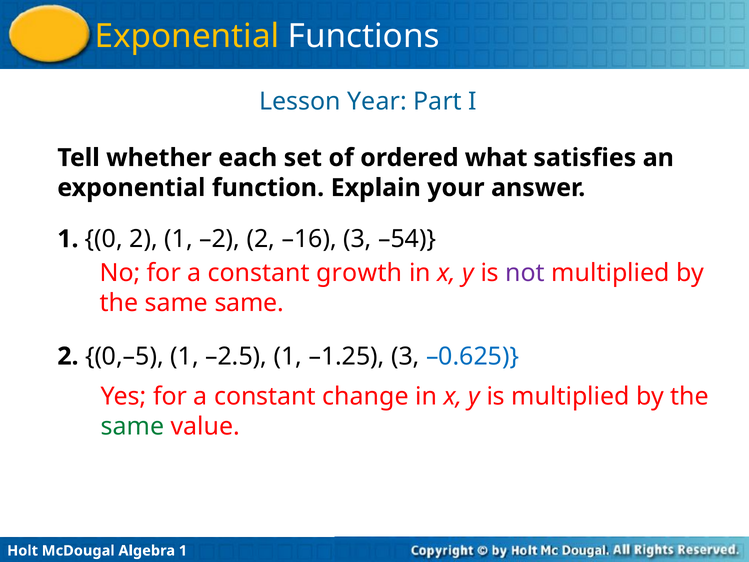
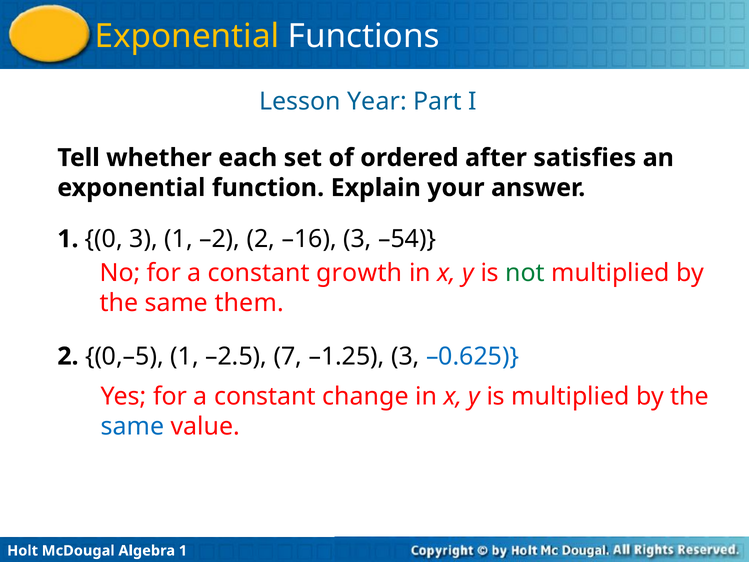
what: what -> after
0 2: 2 -> 3
not colour: purple -> green
same same: same -> them
–2.5 1: 1 -> 7
same at (133, 426) colour: green -> blue
